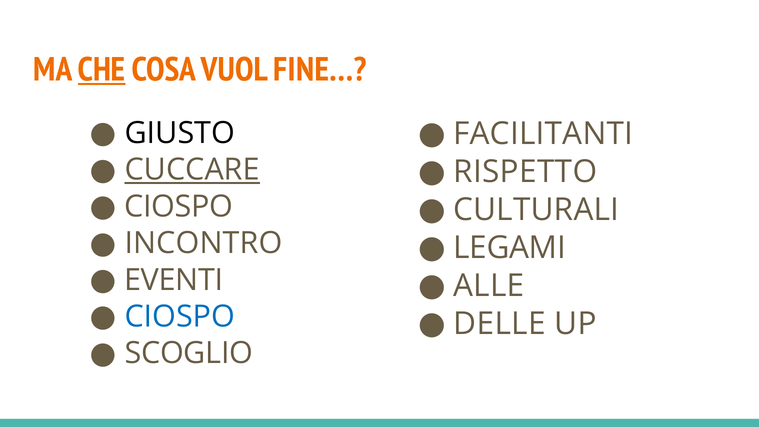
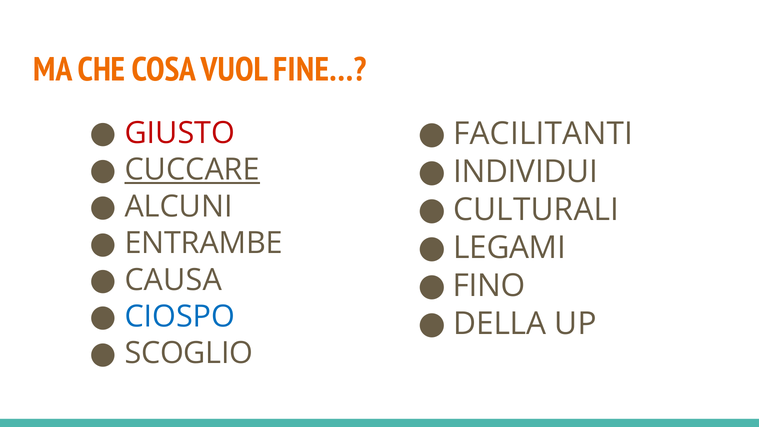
CHE underline: present -> none
GIUSTO colour: black -> red
RISPETTO: RISPETTO -> INDIVIDUI
CIOSPO at (179, 207): CIOSPO -> ALCUNI
INCONTRO: INCONTRO -> ENTRAMBE
EVENTI: EVENTI -> CAUSA
ALLE: ALLE -> FINO
DELLE: DELLE -> DELLA
